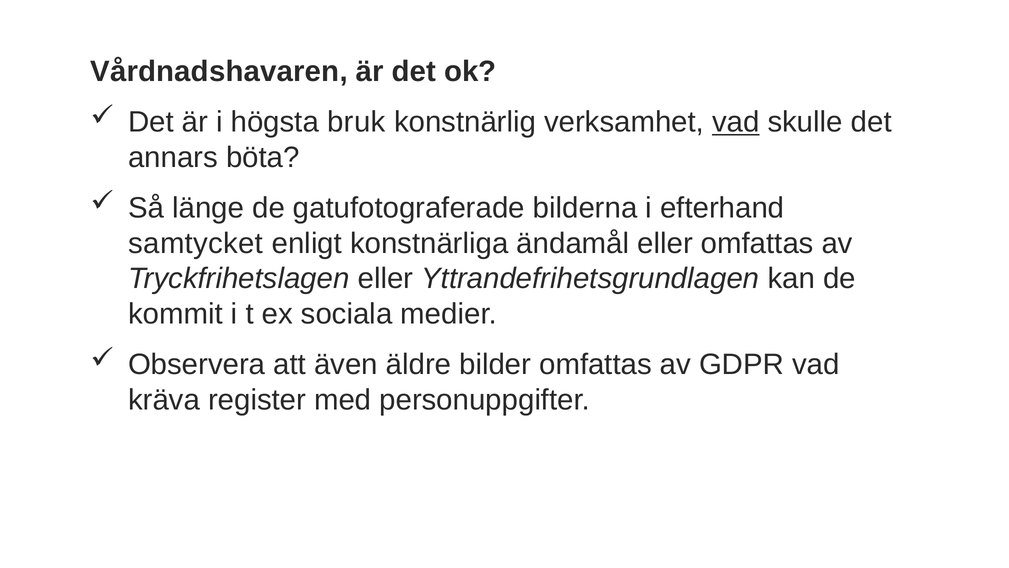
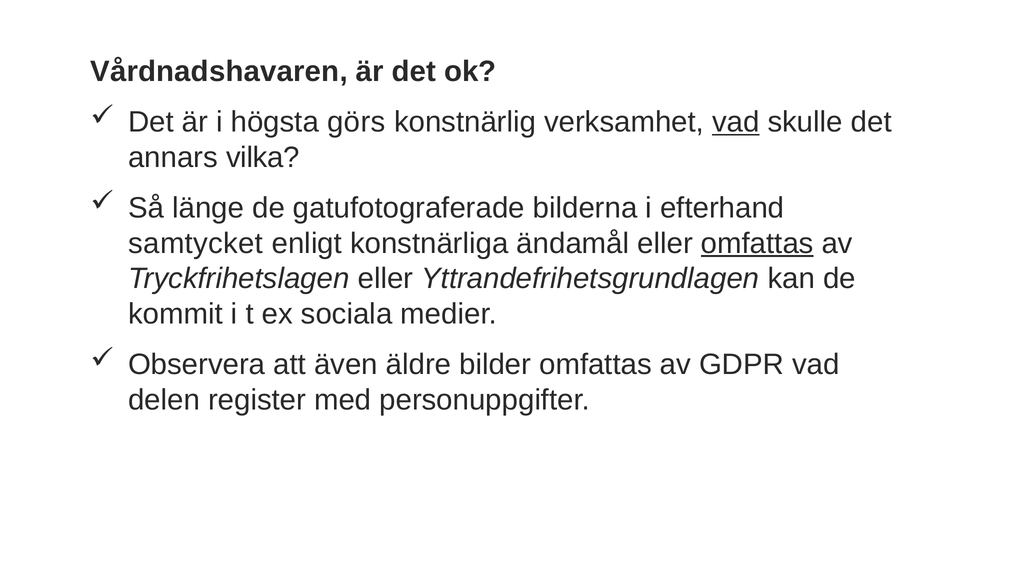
bruk: bruk -> görs
böta: böta -> vilka
omfattas at (757, 243) underline: none -> present
kräva: kräva -> delen
